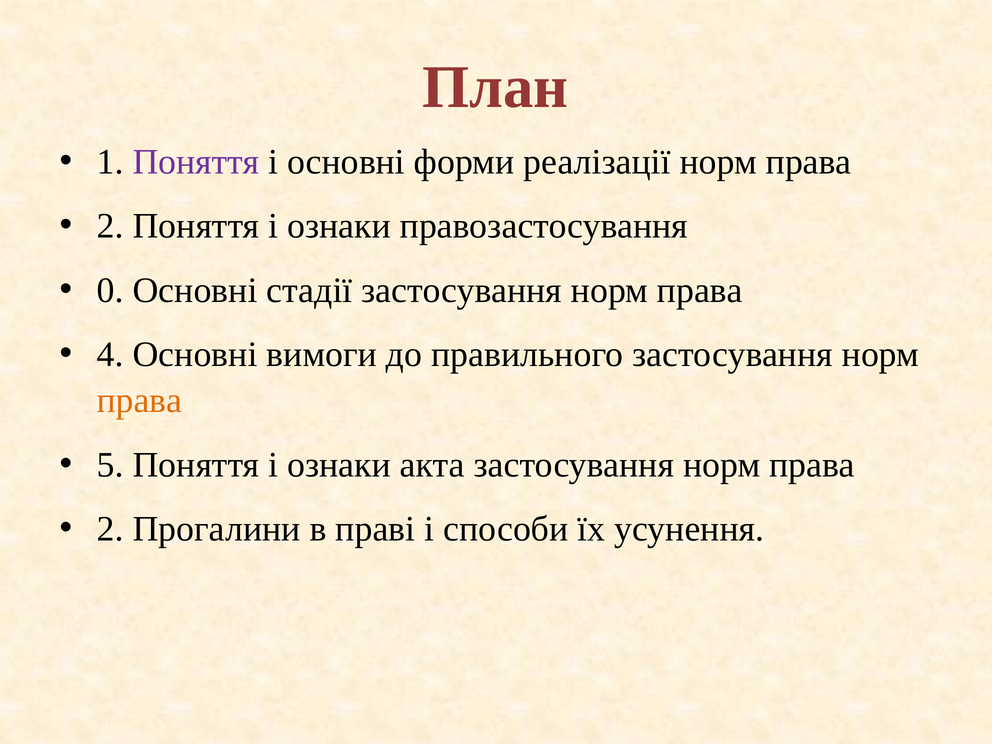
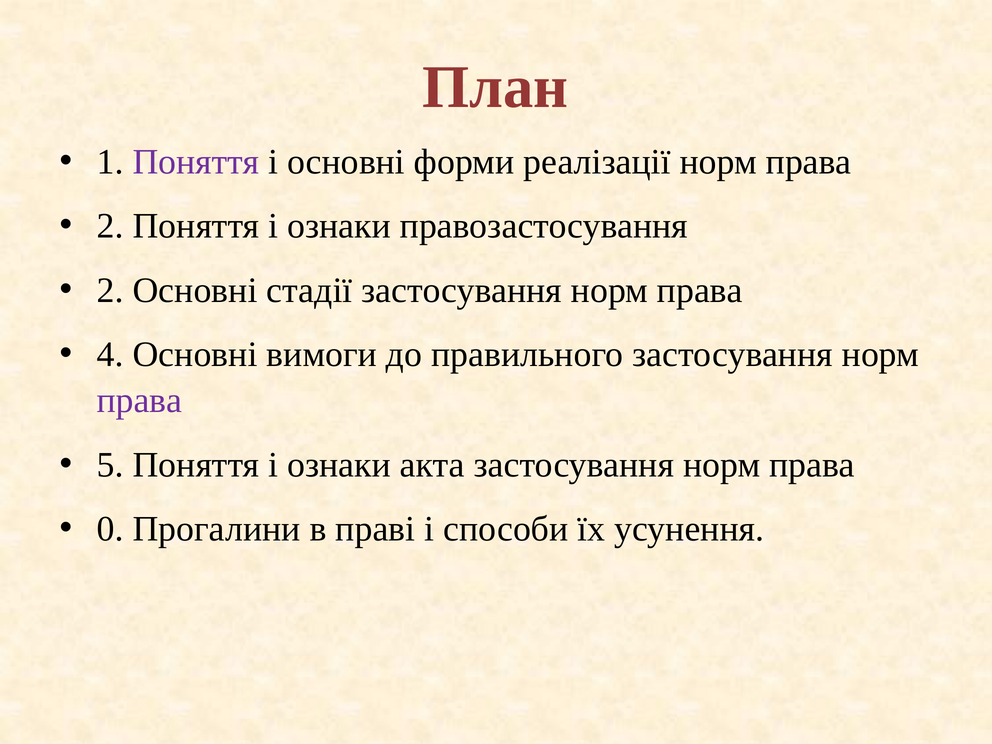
0 at (110, 290): 0 -> 2
права at (139, 401) colour: orange -> purple
2 at (110, 529): 2 -> 0
